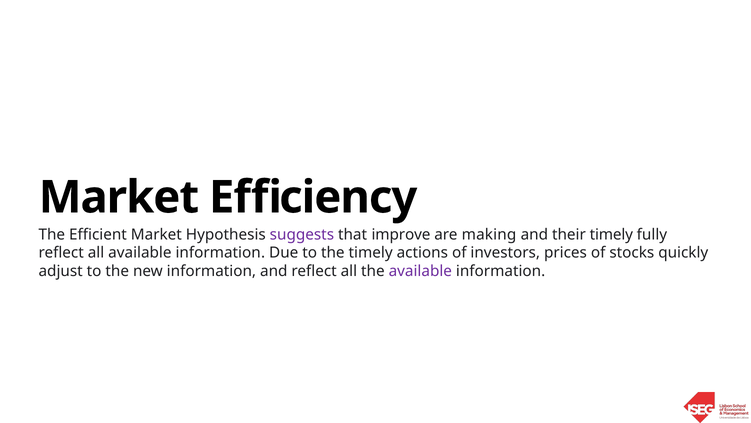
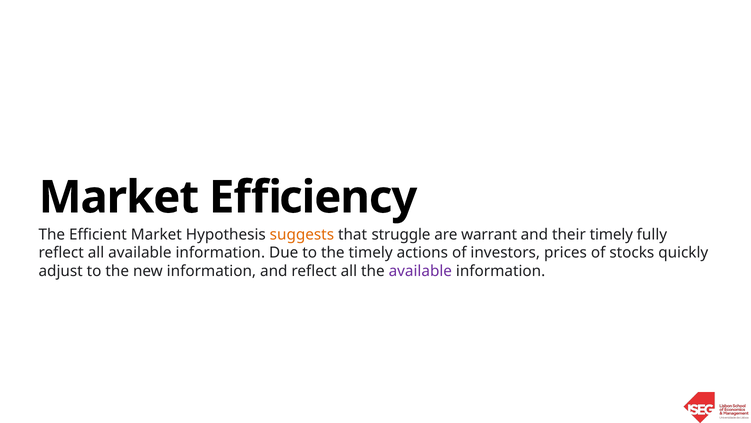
suggests colour: purple -> orange
improve: improve -> struggle
making: making -> warrant
